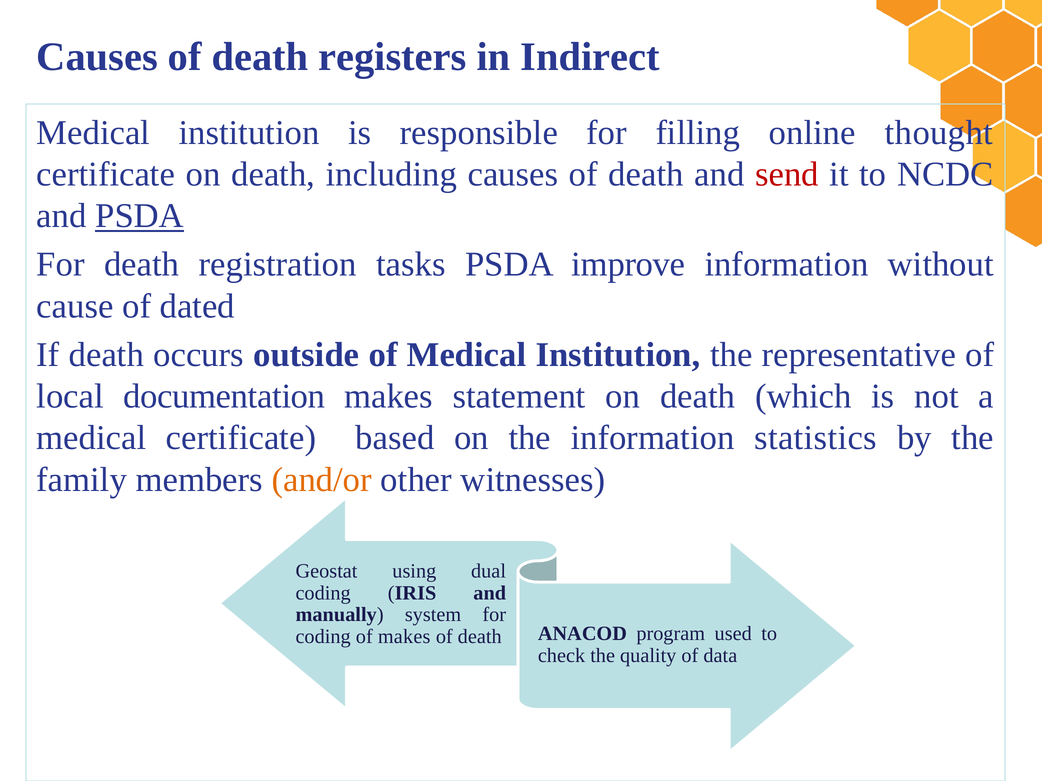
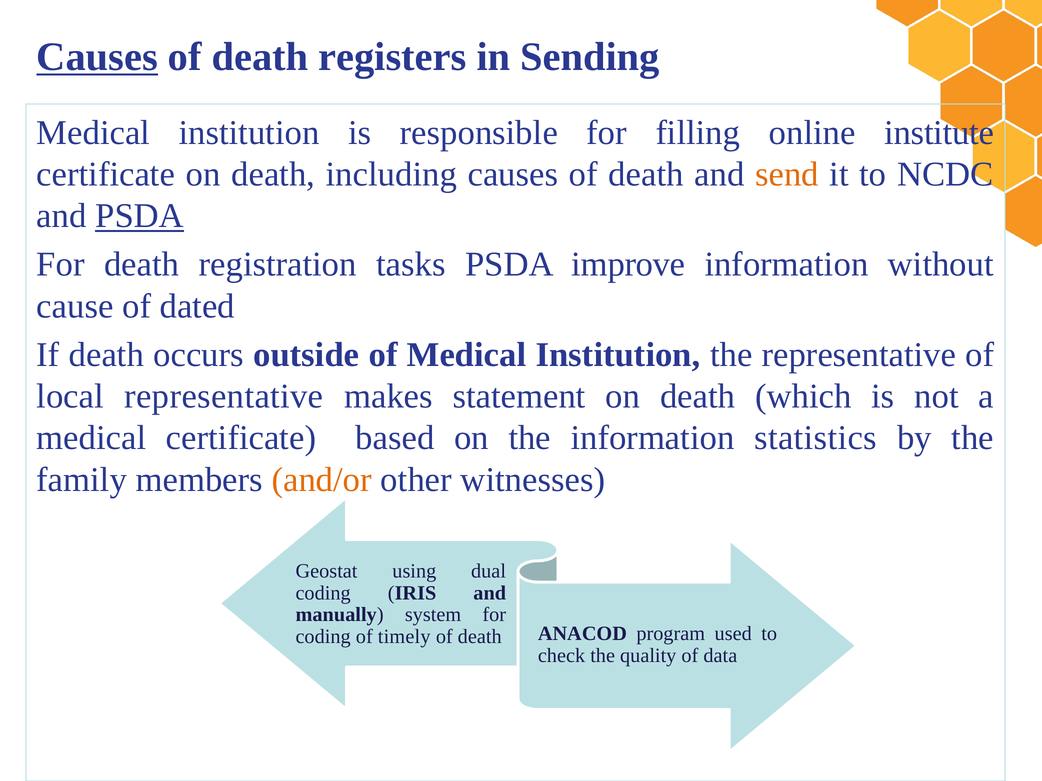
Causes at (97, 57) underline: none -> present
Indirect: Indirect -> Sending
thought: thought -> institute
send colour: red -> orange
local documentation: documentation -> representative
of makes: makes -> timely
